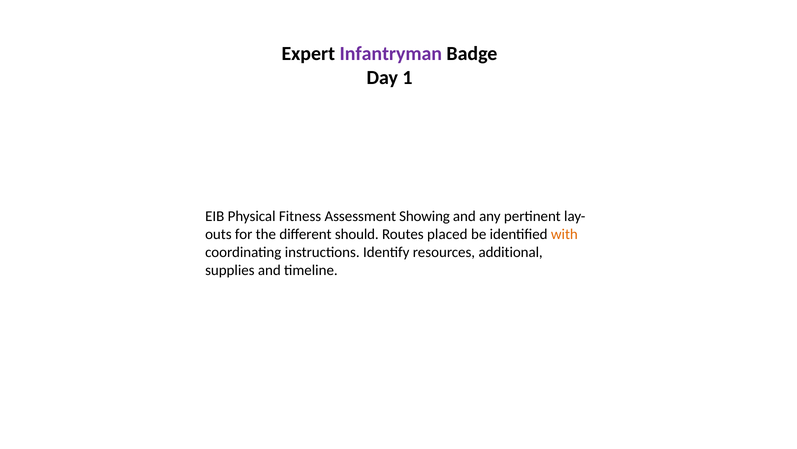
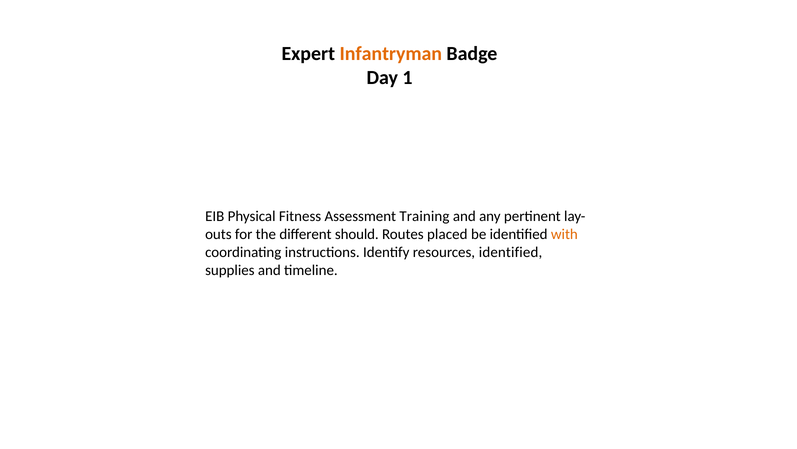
Infantryman colour: purple -> orange
Showing: Showing -> Training
resources additional: additional -> identified
